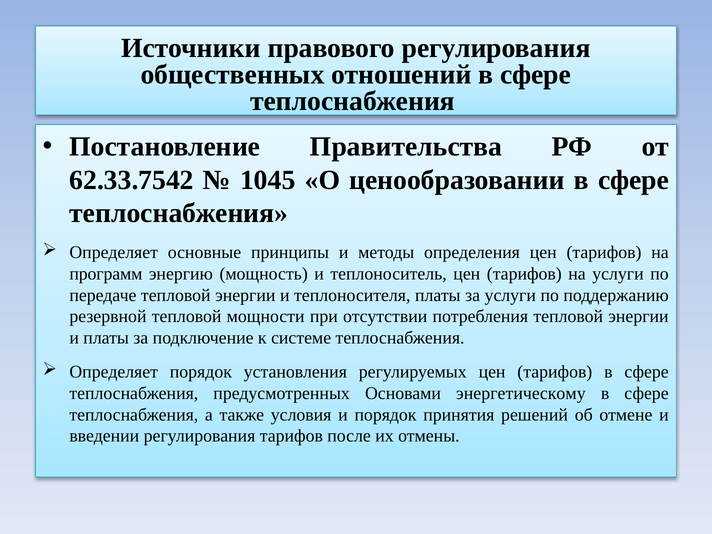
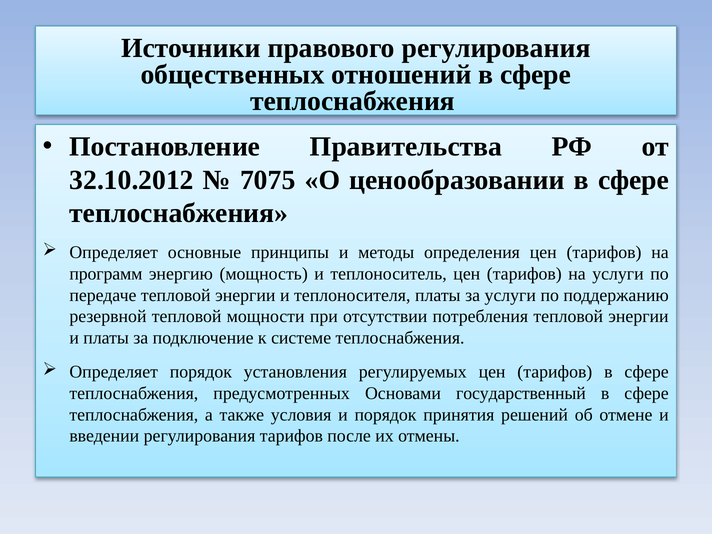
62.33.7542: 62.33.7542 -> 32.10.2012
1045: 1045 -> 7075
энергетическому: энергетическому -> государственный
